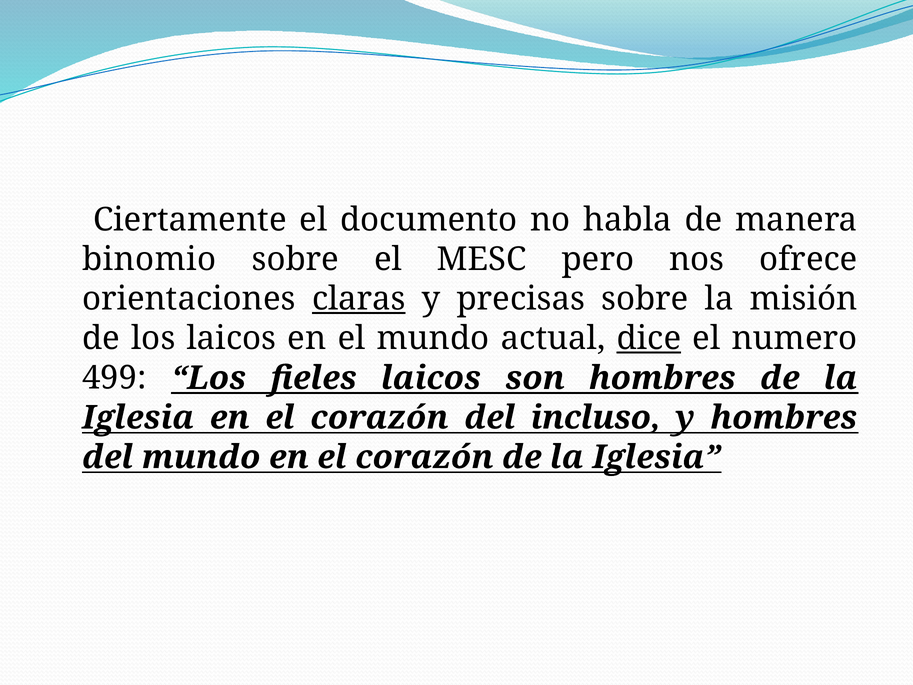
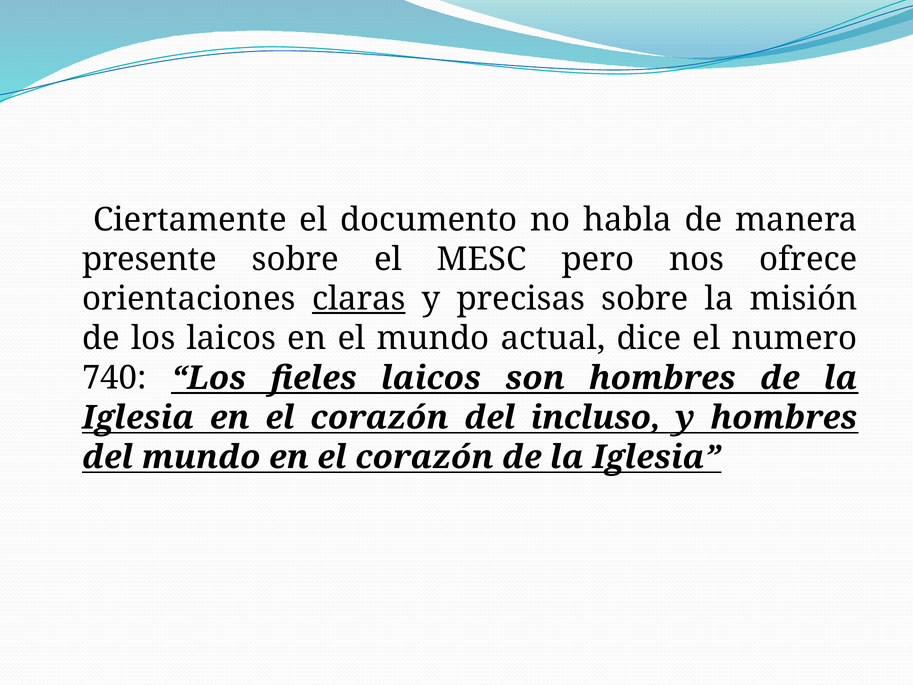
binomio: binomio -> presente
dice underline: present -> none
499: 499 -> 740
